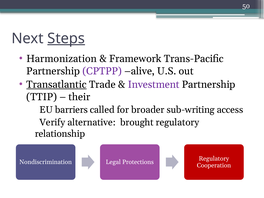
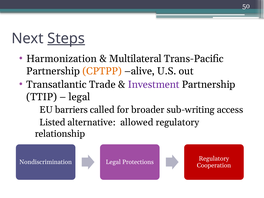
Framework: Framework -> Multilateral
CPTPP colour: purple -> orange
Transatlantic underline: present -> none
their at (79, 97): their -> legal
Verify: Verify -> Listed
brought: brought -> allowed
